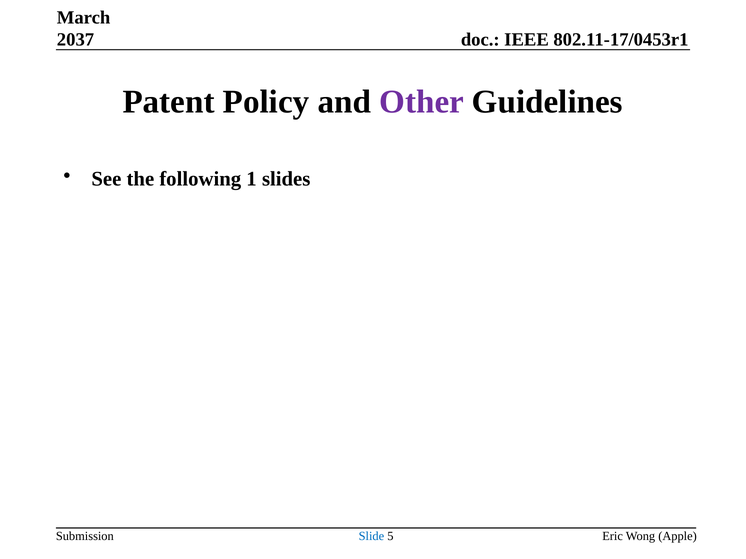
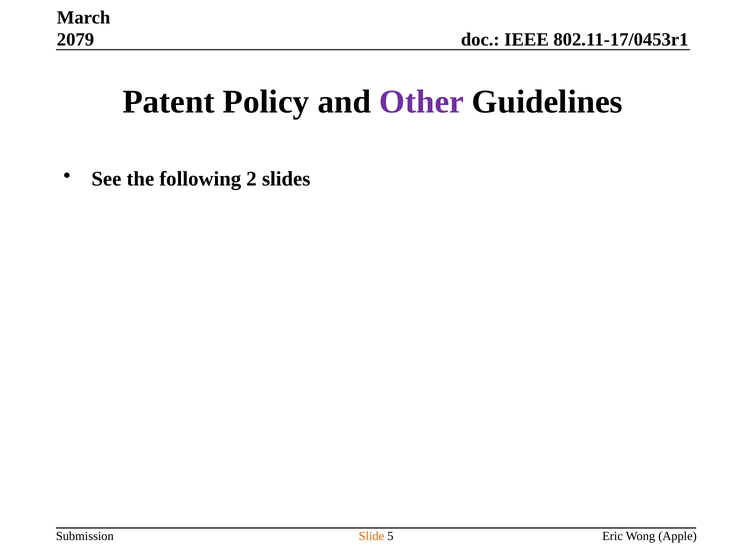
2037: 2037 -> 2079
1: 1 -> 2
Slide colour: blue -> orange
